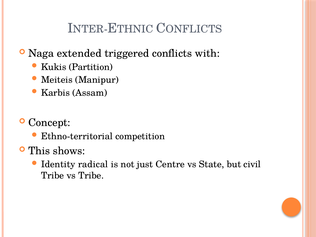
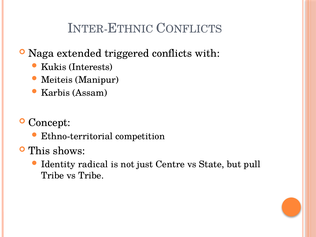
Partition: Partition -> Interests
civil: civil -> pull
